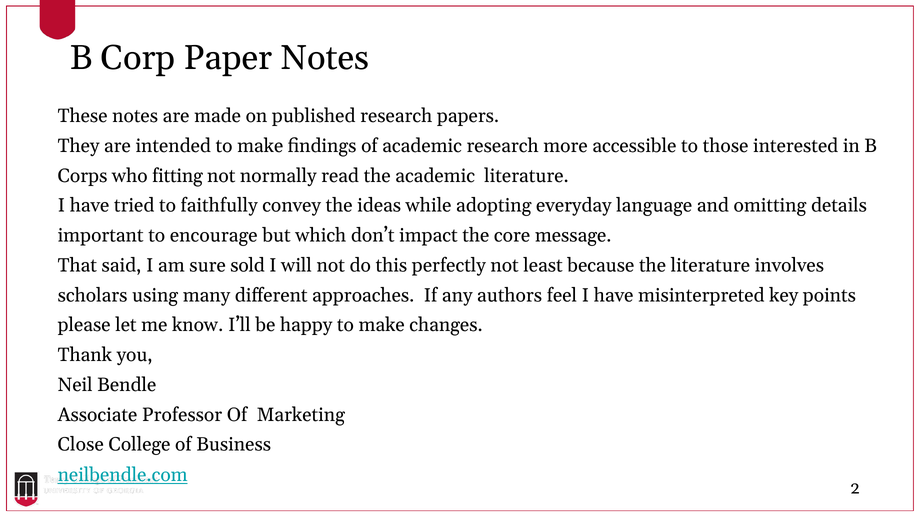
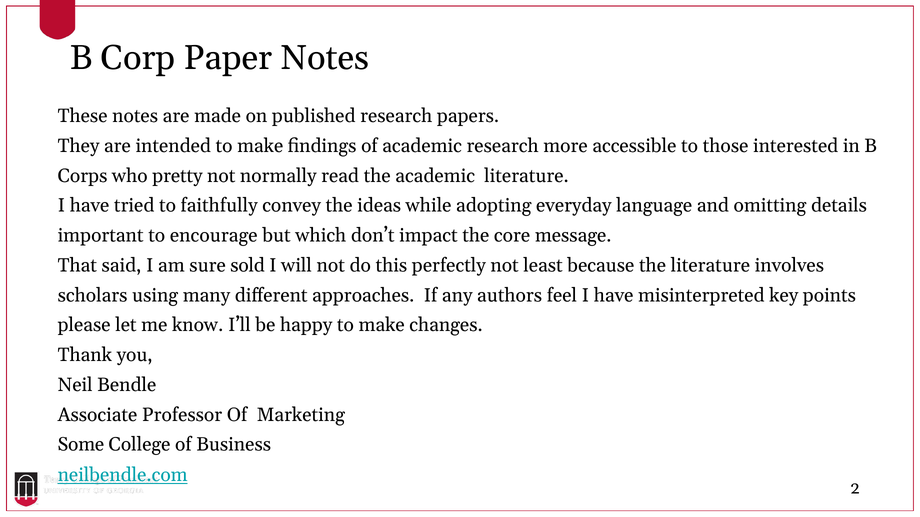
fitting: fitting -> pretty
Close: Close -> Some
